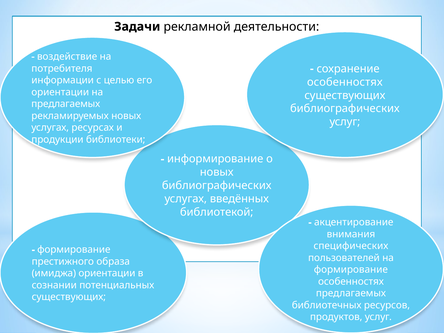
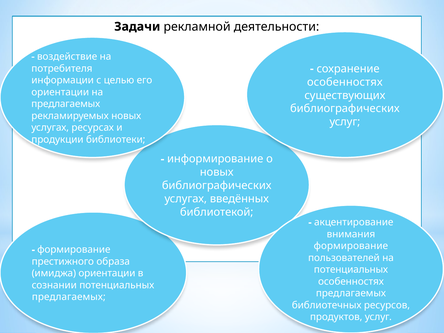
специфических at (351, 246): специфических -> формирование
формирование at (351, 270): формирование -> потенциальных
существующих at (69, 297): существующих -> предлагаемых
